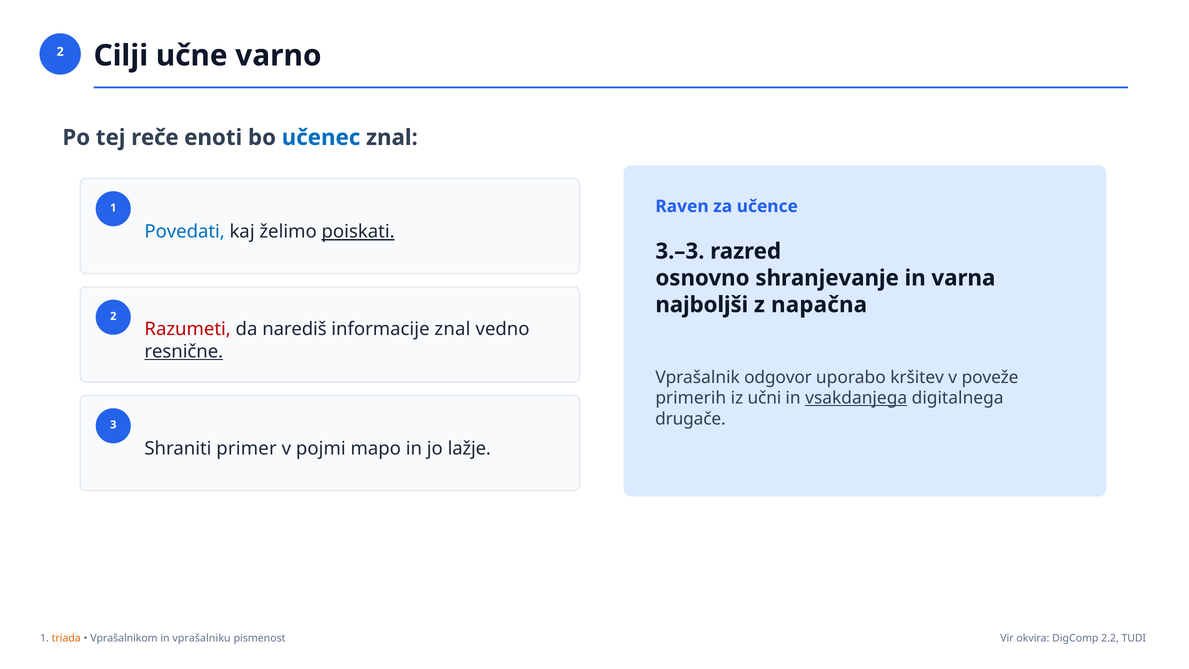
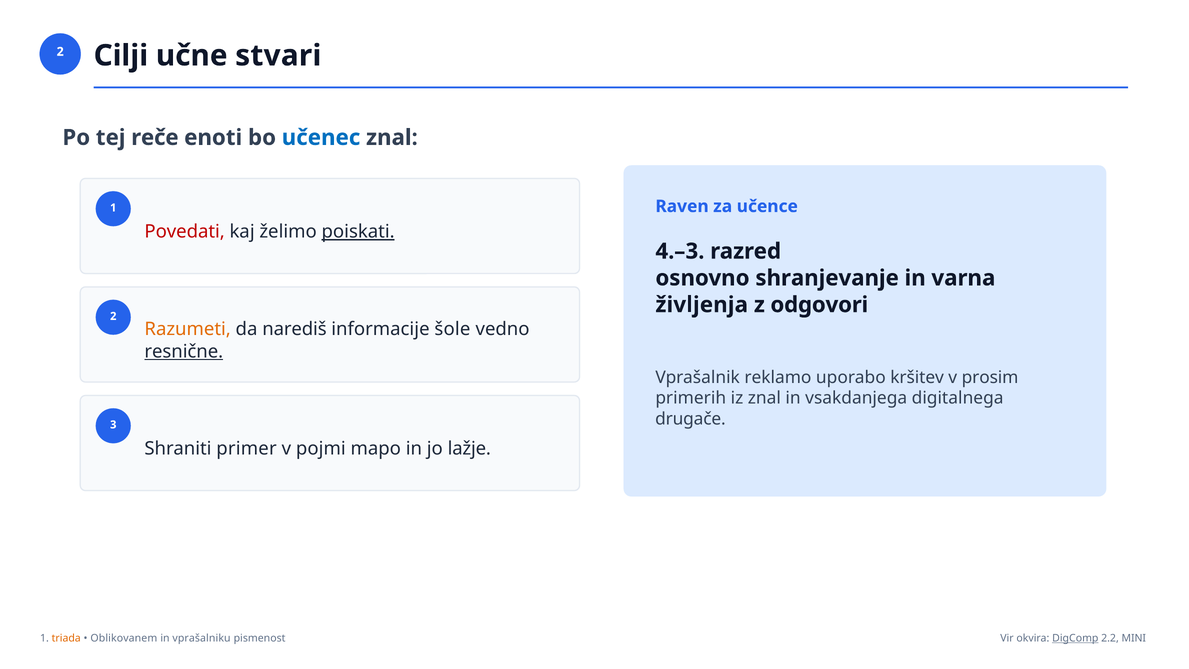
varno: varno -> stvari
Povedati colour: blue -> red
3.–3: 3.–3 -> 4.–3
najboljši: najboljši -> življenja
napačna: napačna -> odgovori
Razumeti colour: red -> orange
informacije znal: znal -> šole
odgovor: odgovor -> reklamo
poveže: poveže -> prosim
iz učni: učni -> znal
vsakdanjega underline: present -> none
Vprašalnikom: Vprašalnikom -> Oblikovanem
DigComp underline: none -> present
TUDI: TUDI -> MINI
